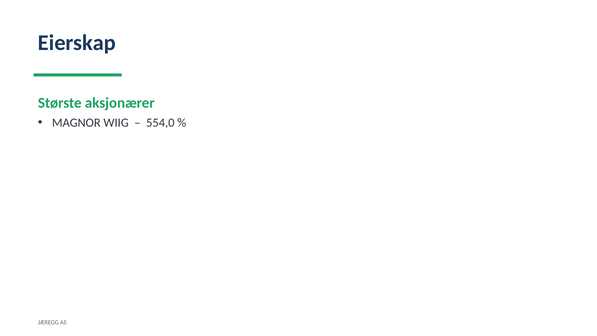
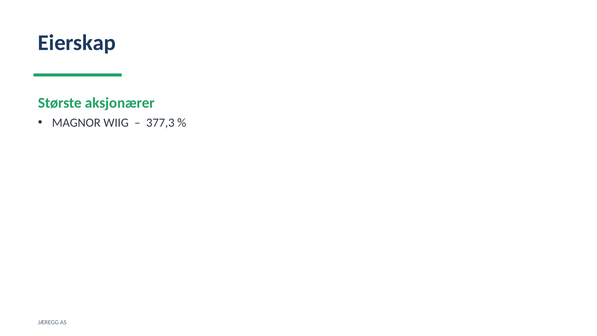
554,0: 554,0 -> 377,3
